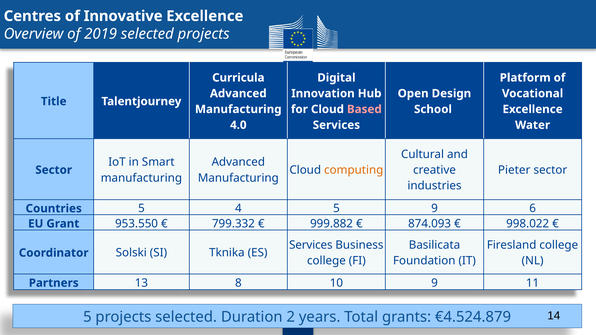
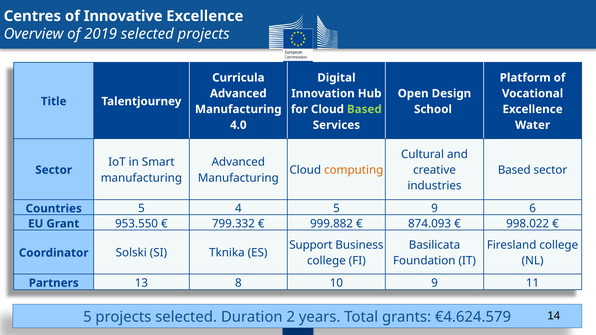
Based at (364, 109) colour: pink -> light green
Pieter at (514, 170): Pieter -> Based
Services at (311, 245): Services -> Support
€4.524.879: €4.524.879 -> €4.624.579
